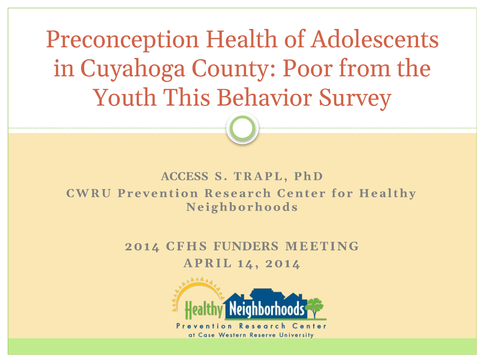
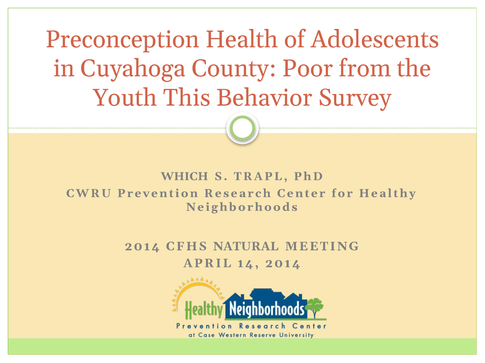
ACCESS: ACCESS -> WHICH
FUNDERS: FUNDERS -> NATURAL
